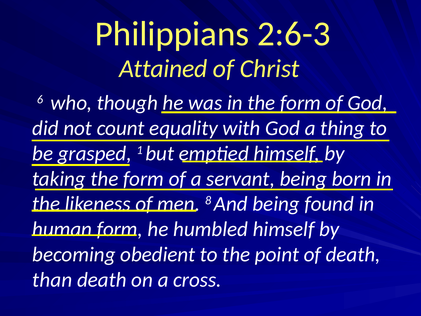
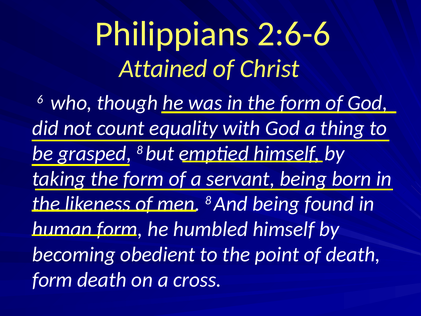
2:6-3: 2:6-3 -> 2:6-6
1 at (140, 150): 1 -> 8
than at (52, 280): than -> form
